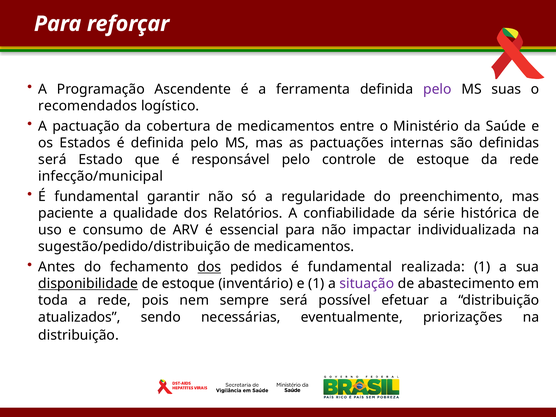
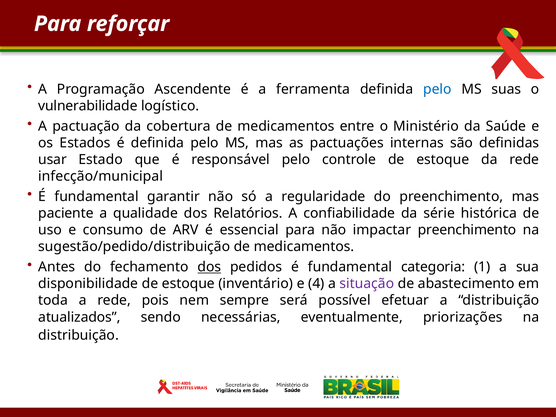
pelo at (437, 89) colour: purple -> blue
recomendados: recomendados -> vulnerabilidade
será at (52, 160): será -> usar
impactar individualizada: individualizada -> preenchimento
realizada: realizada -> categoria
disponibilidade underline: present -> none
e 1: 1 -> 4
